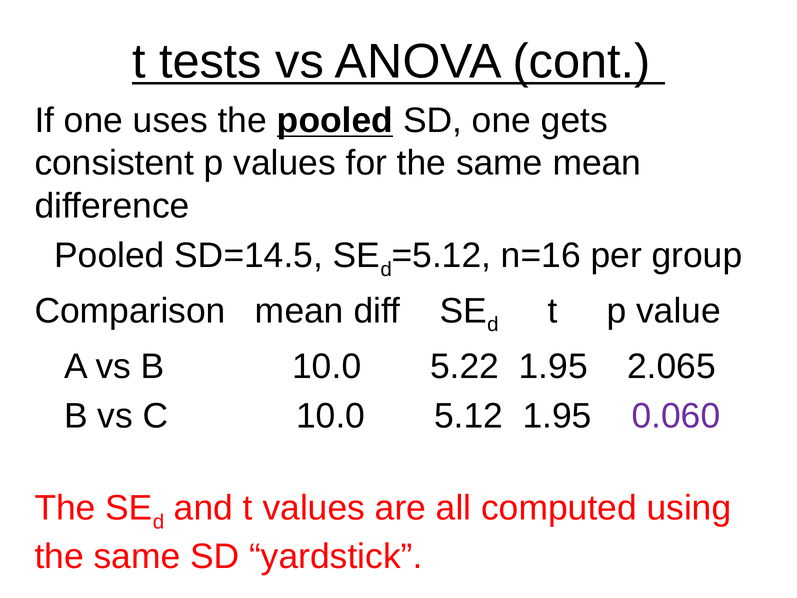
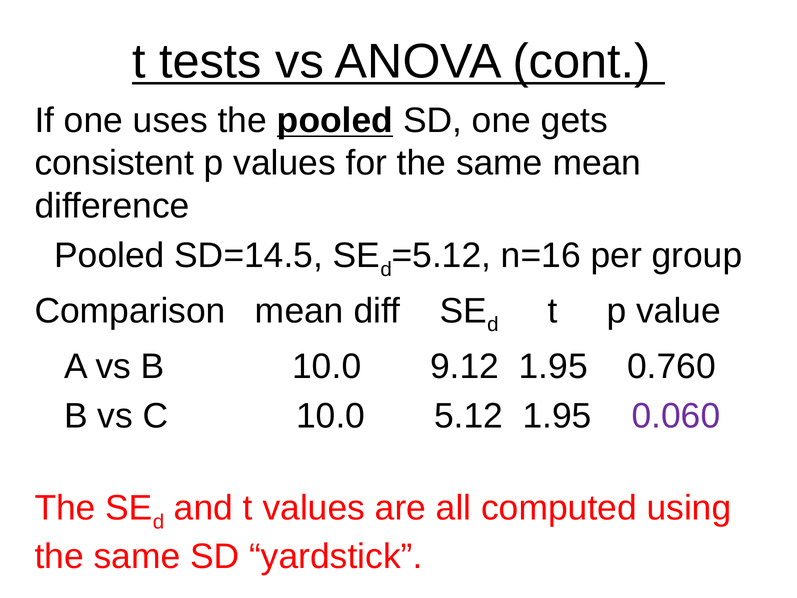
5.22: 5.22 -> 9.12
2.065: 2.065 -> 0.760
